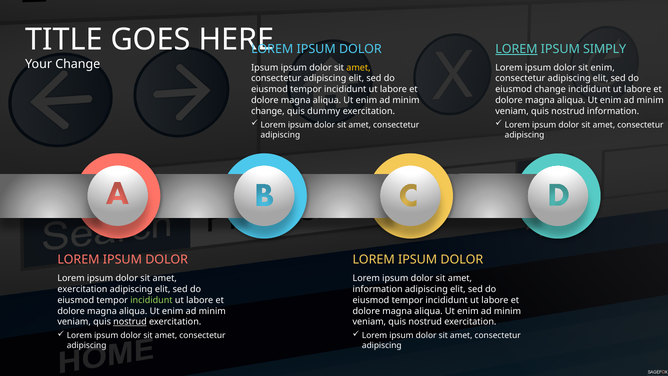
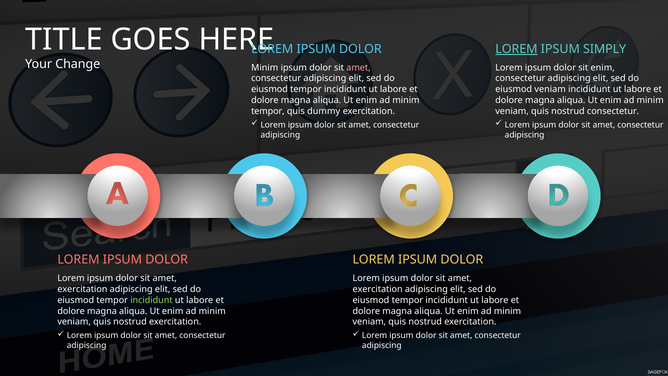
Ipsum at (265, 68): Ipsum -> Minim
amet at (358, 68) colour: yellow -> pink
eiusmod change: change -> veniam
change at (268, 111): change -> tempor
nostrud information: information -> consectetur
information at (378, 289): information -> exercitation
nostrud at (130, 322) underline: present -> none
